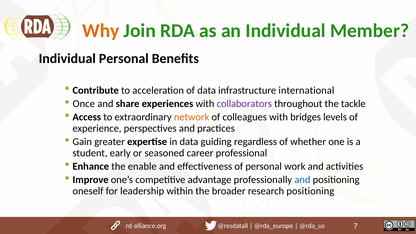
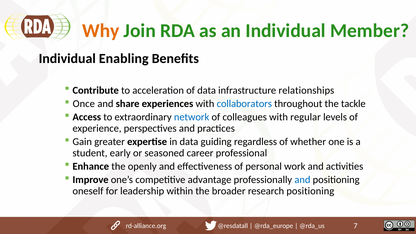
Individual Personal: Personal -> Enabling
international: international -> relationships
collaborators colour: purple -> blue
network colour: orange -> blue
bridges: bridges -> regular
enable: enable -> openly
